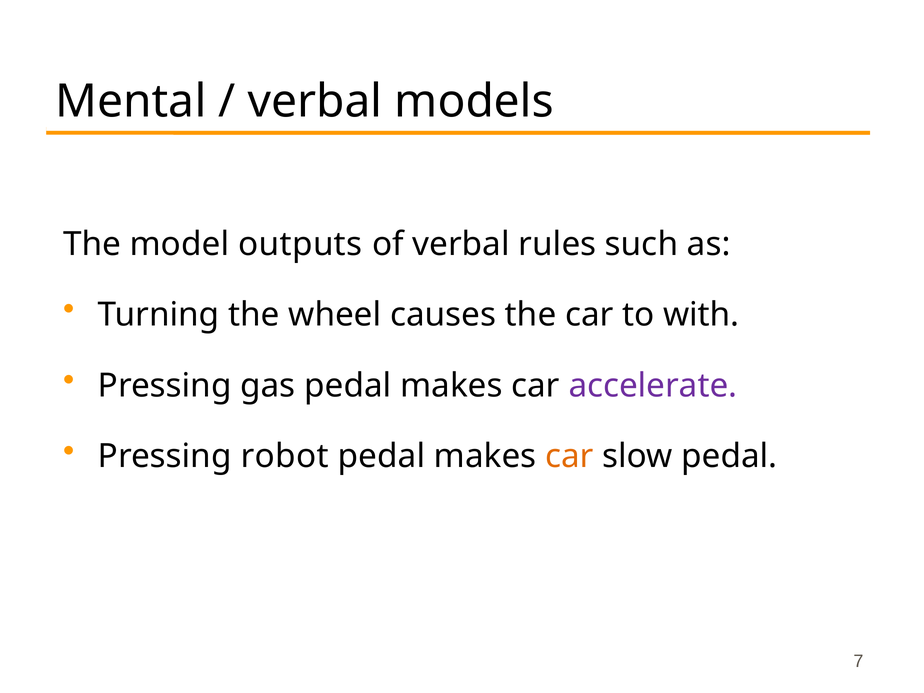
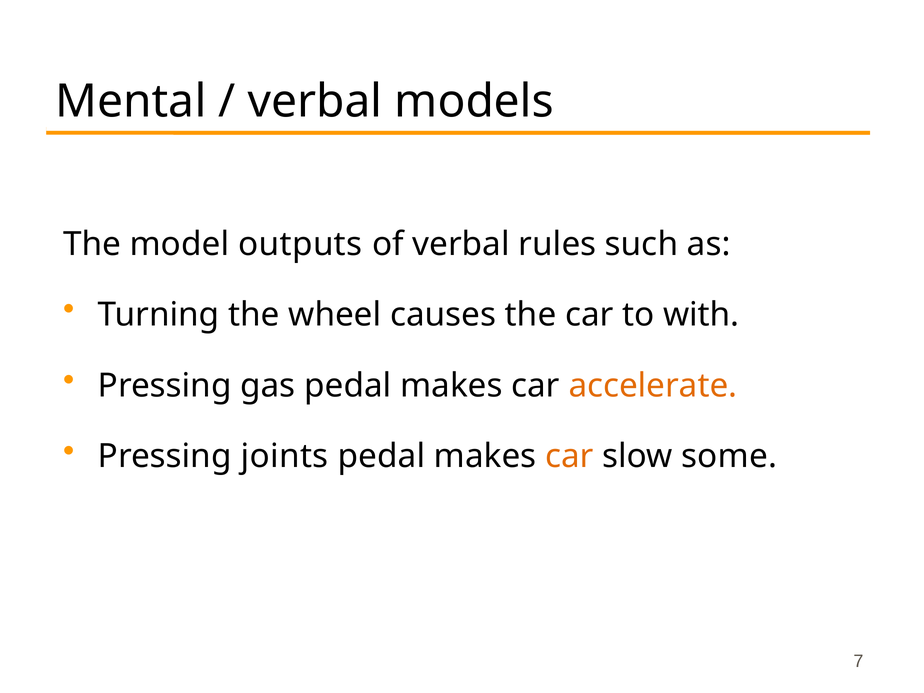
accelerate colour: purple -> orange
robot: robot -> joints
slow pedal: pedal -> some
